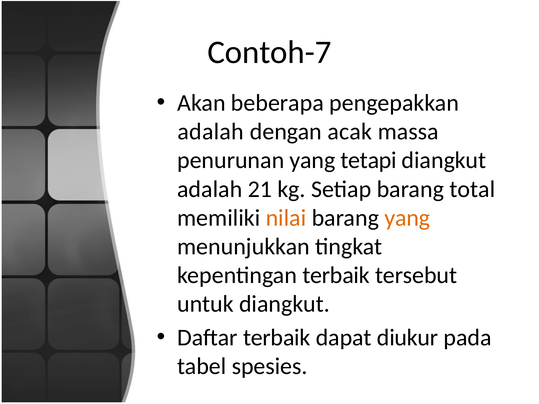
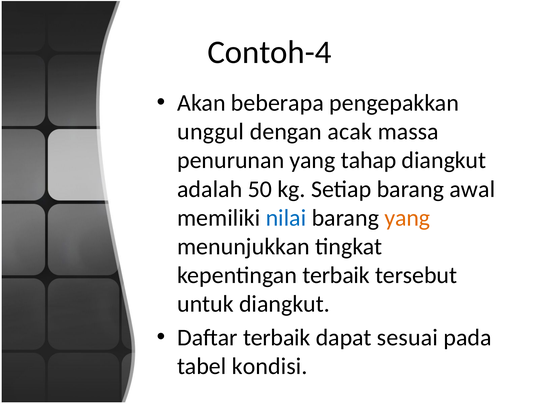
Contoh-7: Contoh-7 -> Contoh-4
adalah at (211, 132): adalah -> unggul
tetapi: tetapi -> tahap
21: 21 -> 50
total: total -> awal
nilai colour: orange -> blue
diukur: diukur -> sesuai
spesies: spesies -> kondisi
